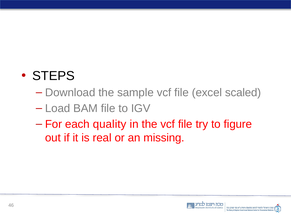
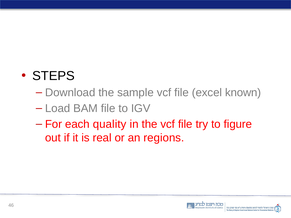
scaled: scaled -> known
missing: missing -> regions
